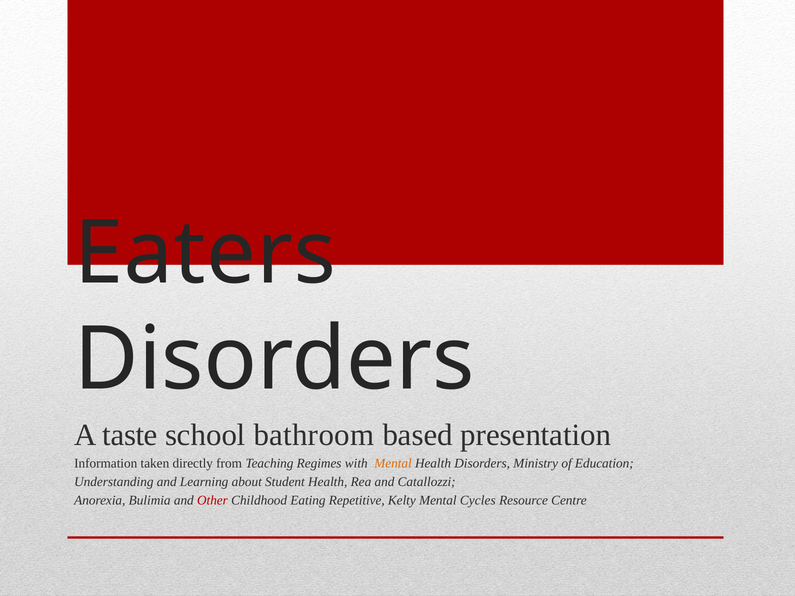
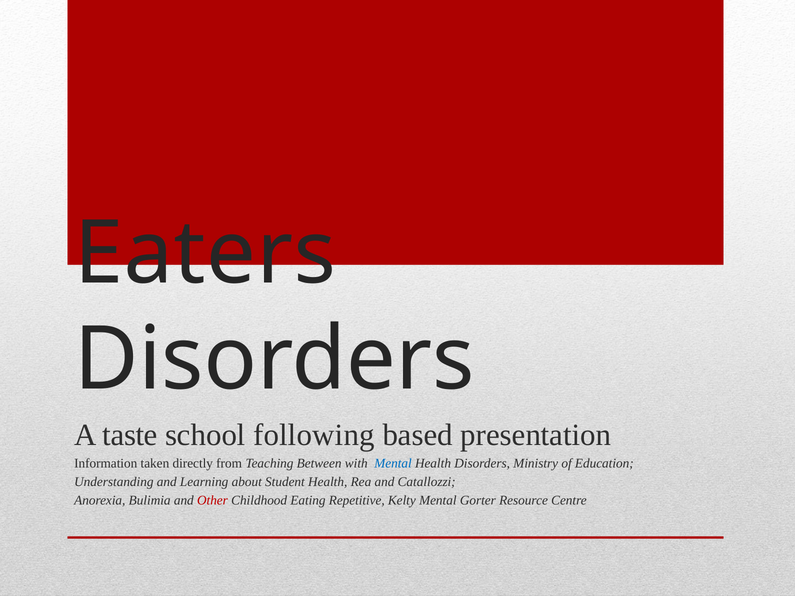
bathroom: bathroom -> following
Regimes: Regimes -> Between
Mental at (393, 463) colour: orange -> blue
Cycles: Cycles -> Gorter
